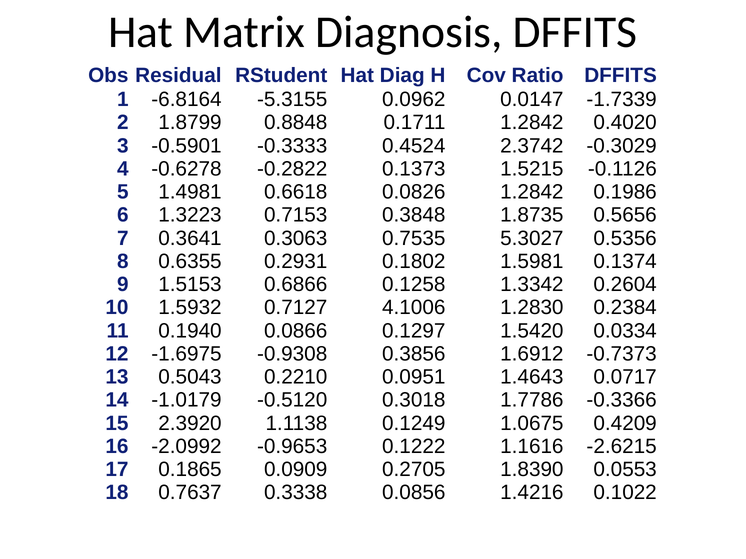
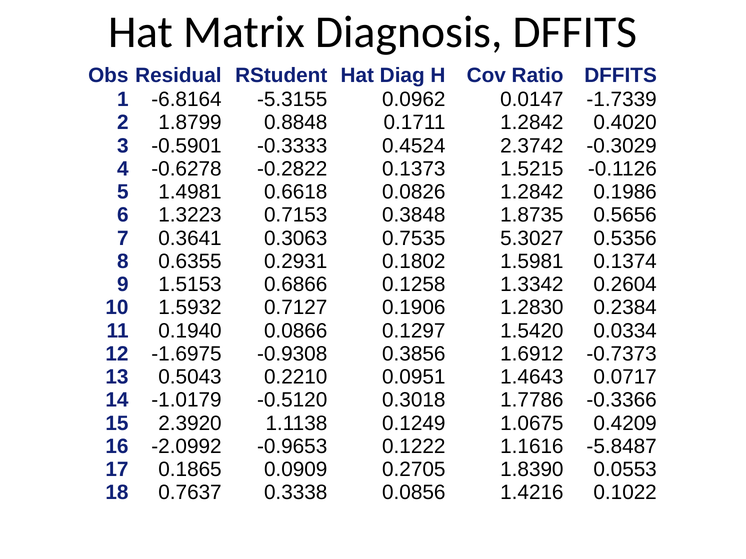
4.1006: 4.1006 -> 0.1906
-2.6215: -2.6215 -> -5.8487
